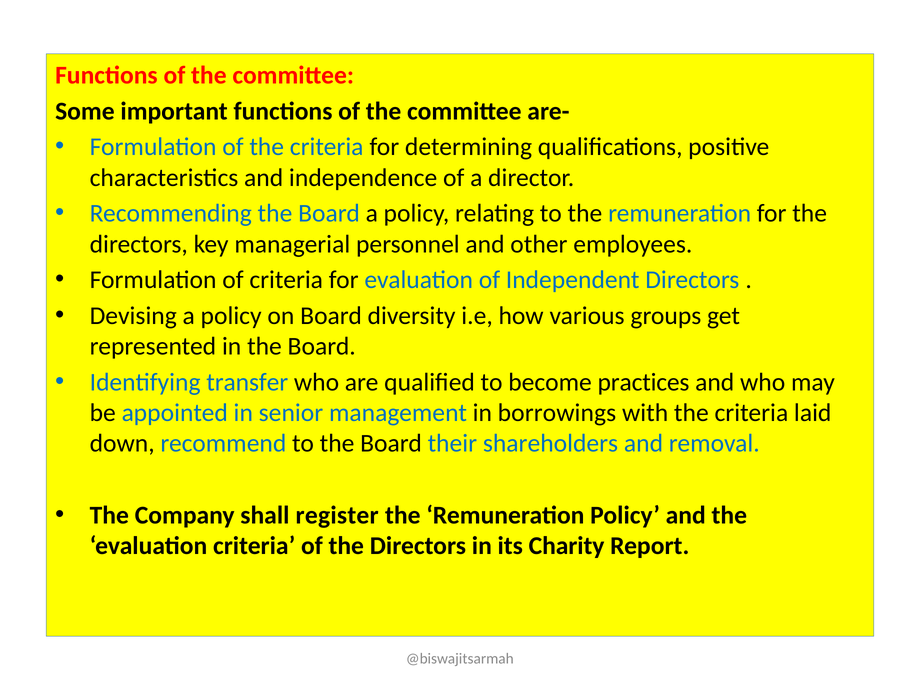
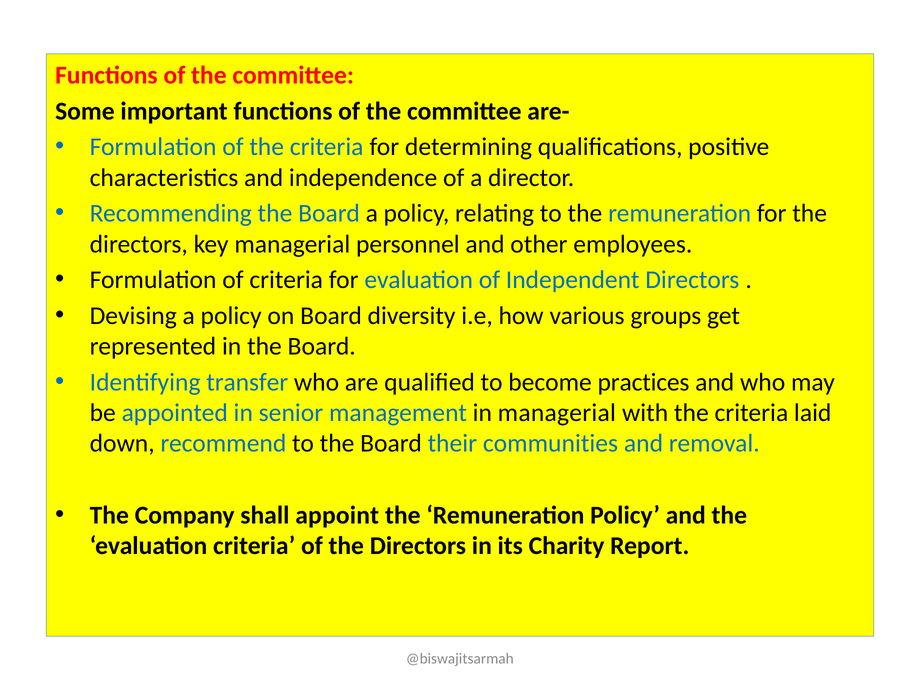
in borrowings: borrowings -> managerial
shareholders: shareholders -> communities
register: register -> appoint
